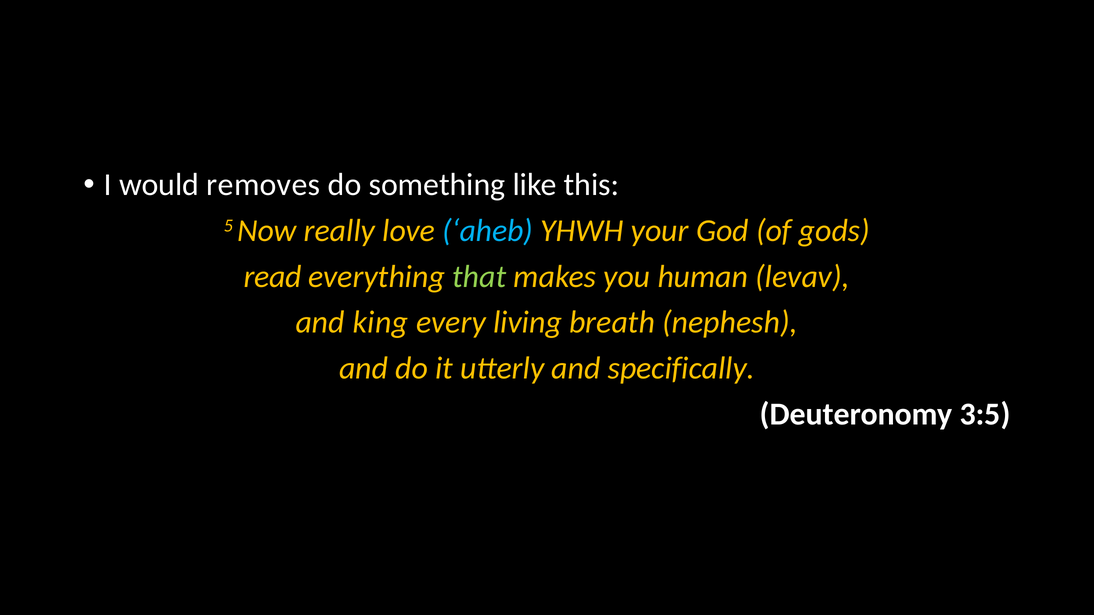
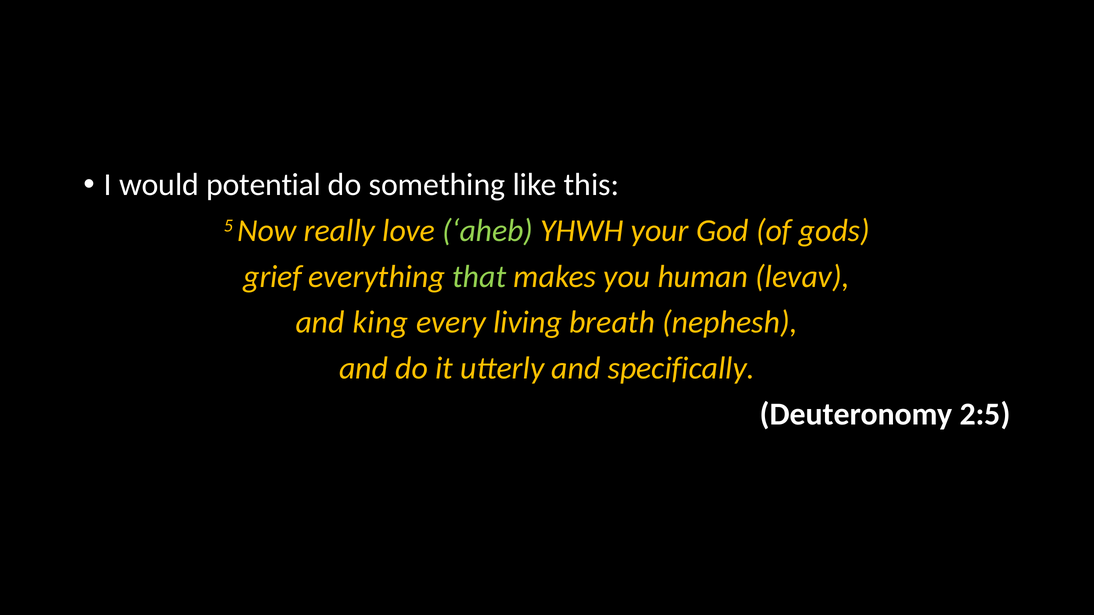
removes: removes -> potential
aheb colour: light blue -> light green
read: read -> grief
3:5: 3:5 -> 2:5
